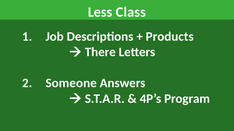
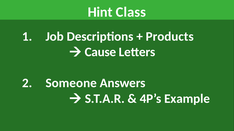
Less: Less -> Hint
There: There -> Cause
Program: Program -> Example
